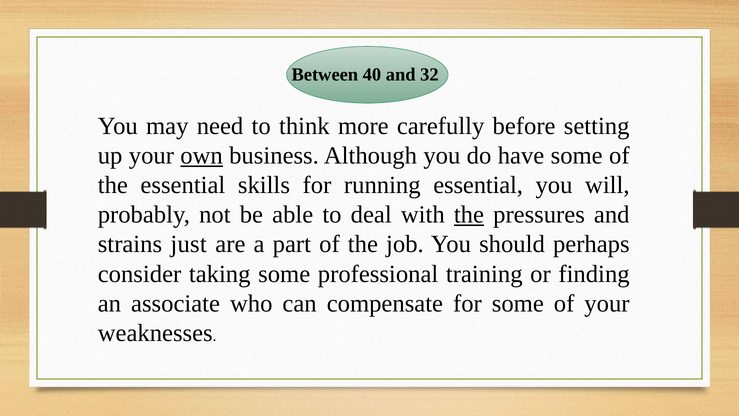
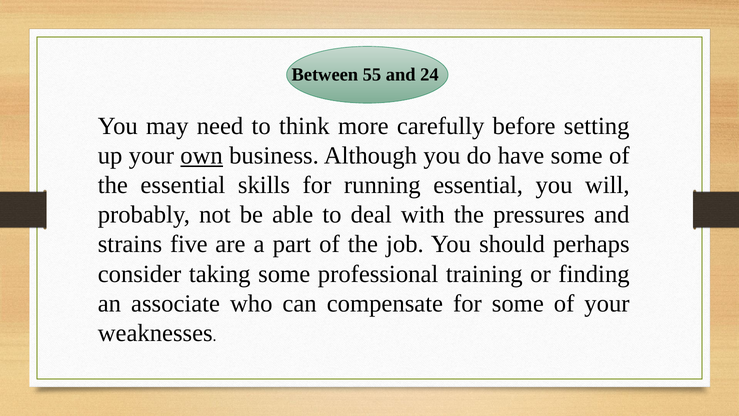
40: 40 -> 55
32: 32 -> 24
the at (469, 215) underline: present -> none
just: just -> five
